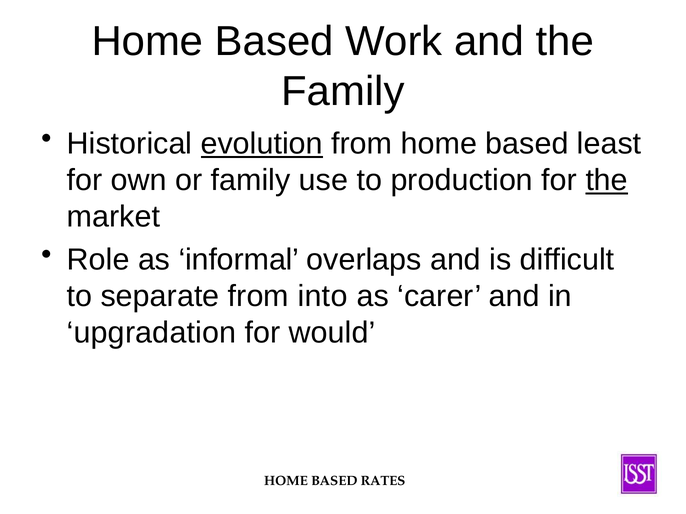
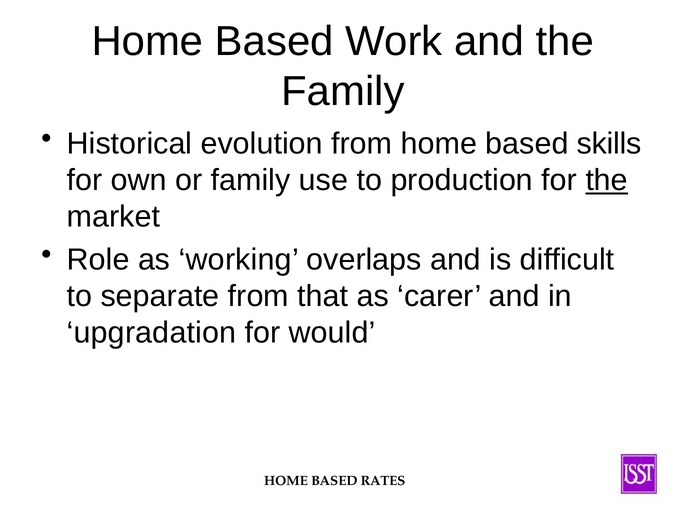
evolution underline: present -> none
least: least -> skills
informal: informal -> working
into: into -> that
